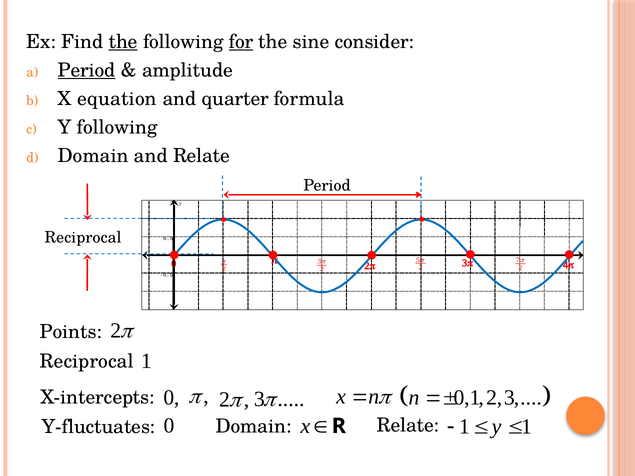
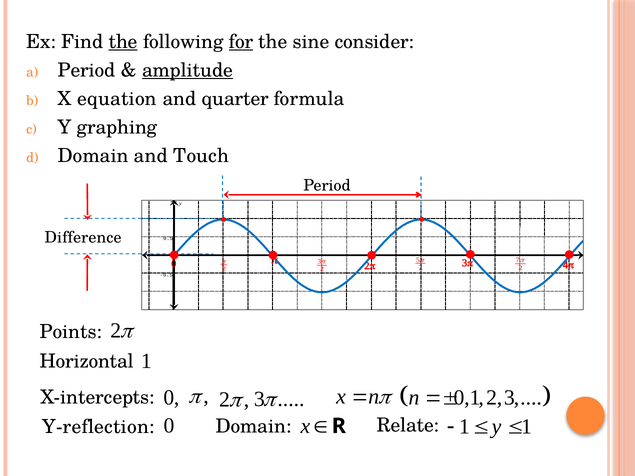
Period at (87, 70) underline: present -> none
amplitude underline: none -> present
Y following: following -> graphing
and Relate: Relate -> Touch
Reciprocal at (83, 238): Reciprocal -> Difference
Reciprocal at (87, 361): Reciprocal -> Horizontal
Y-fluctuates: Y-fluctuates -> Y-reflection
